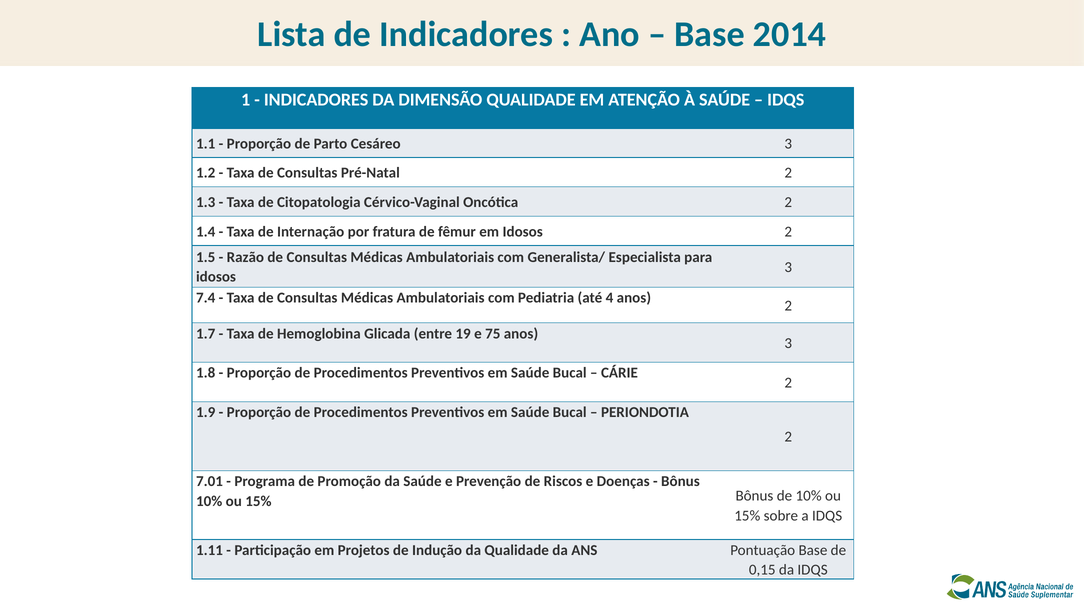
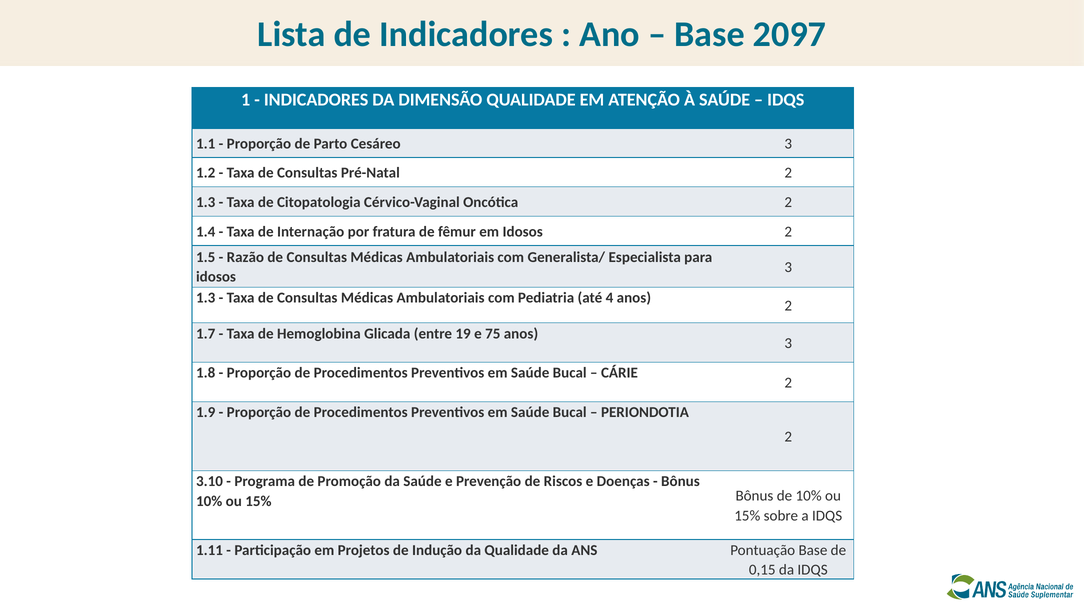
2014: 2014 -> 2097
7.4 at (206, 298): 7.4 -> 1.3
7.01: 7.01 -> 3.10
